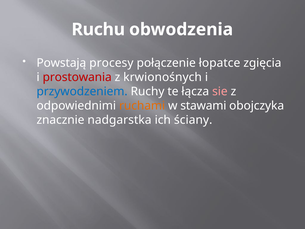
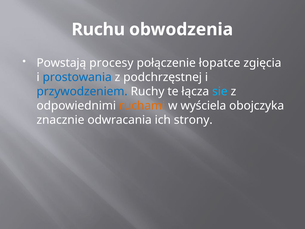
prostowania colour: red -> blue
krwionośnych: krwionośnych -> podchrzęstnej
sie colour: pink -> light blue
stawami: stawami -> wyściela
nadgarstka: nadgarstka -> odwracania
ściany: ściany -> strony
